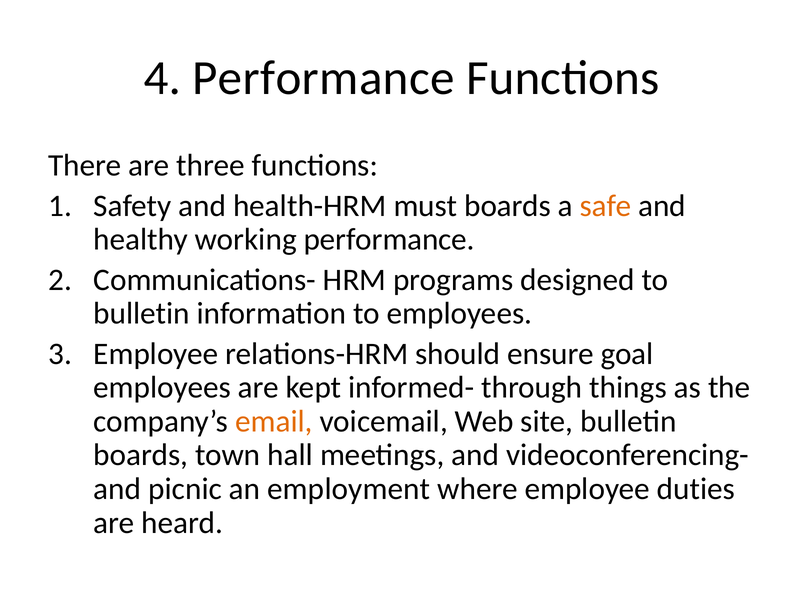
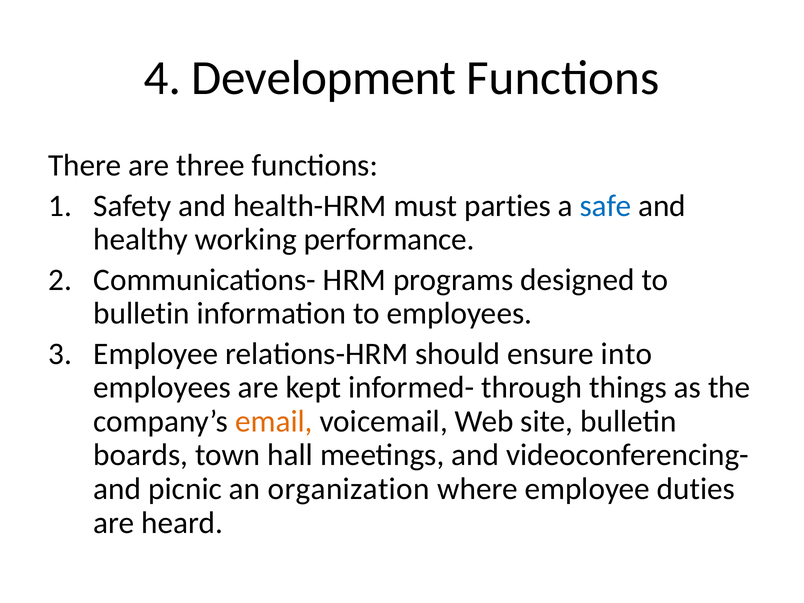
4 Performance: Performance -> Development
must boards: boards -> parties
safe colour: orange -> blue
goal: goal -> into
employment: employment -> organization
